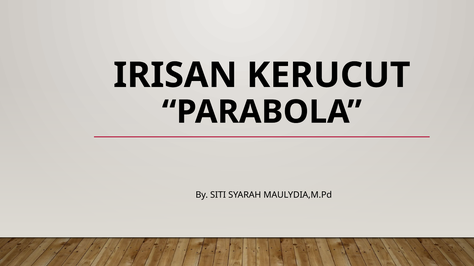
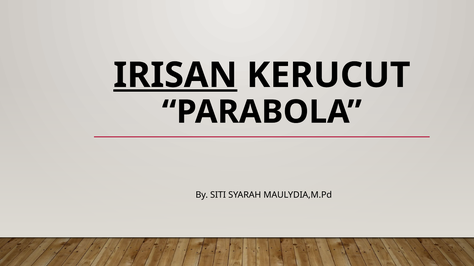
IRISAN underline: none -> present
